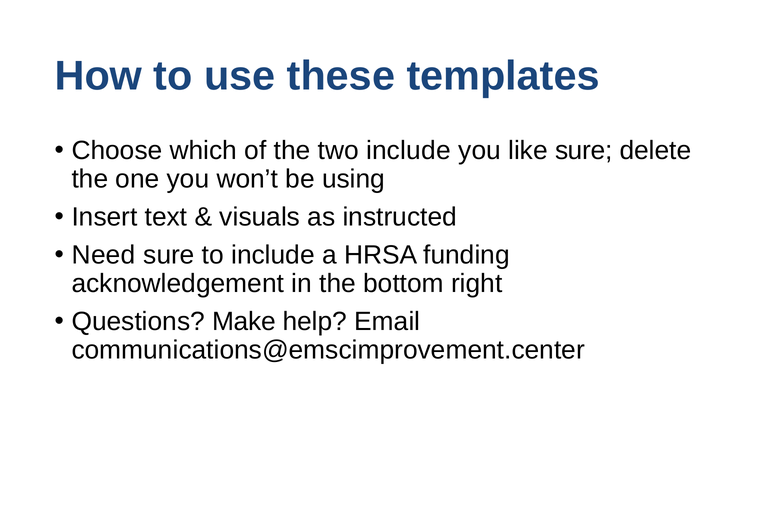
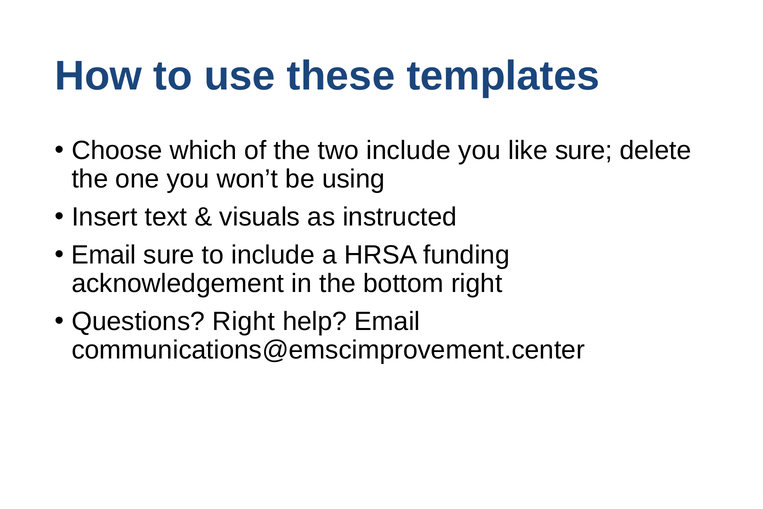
Need at (104, 255): Need -> Email
Questions Make: Make -> Right
